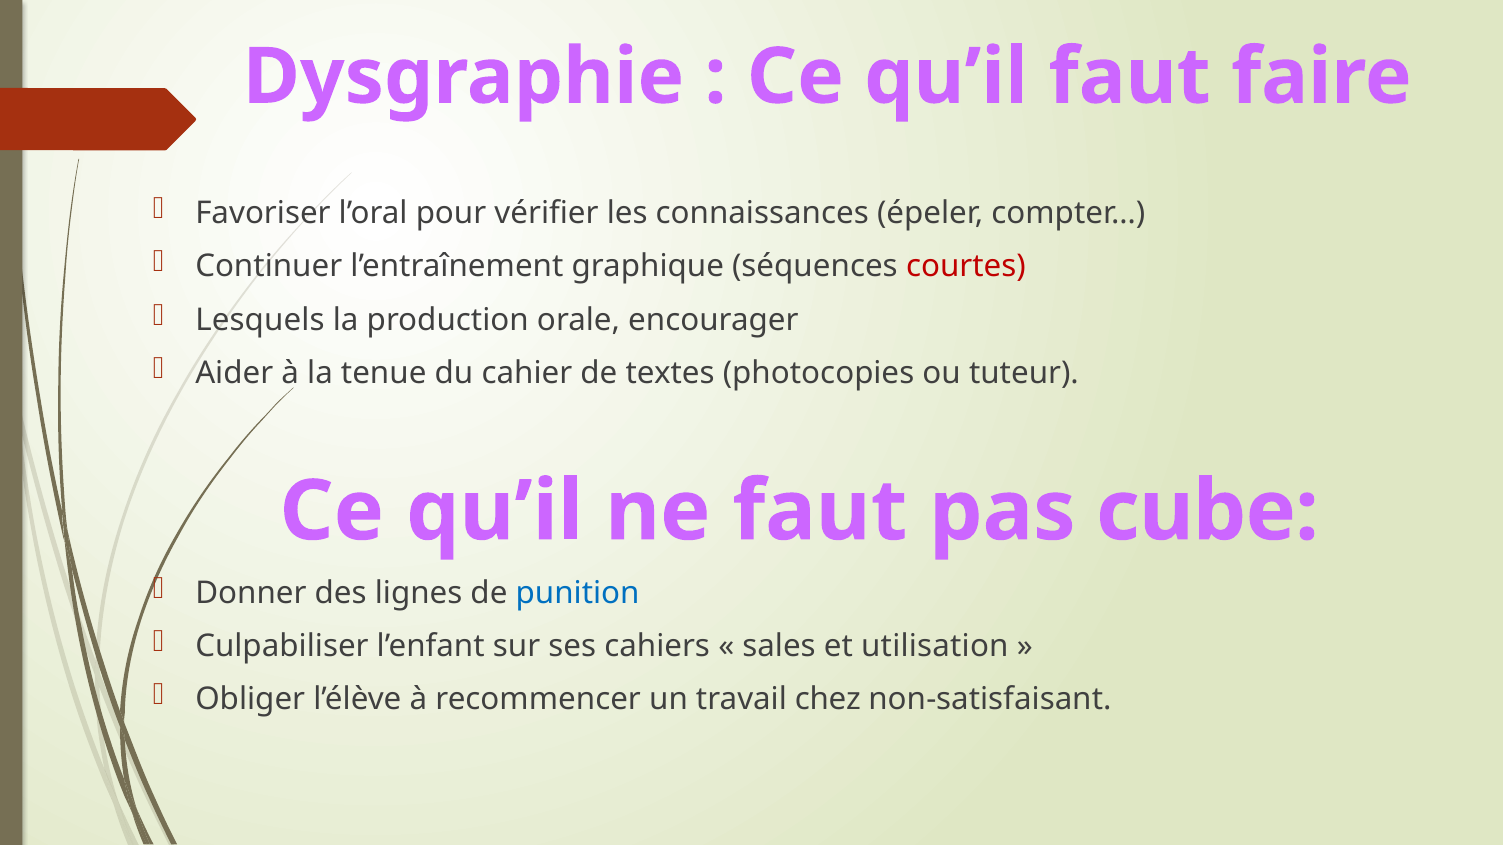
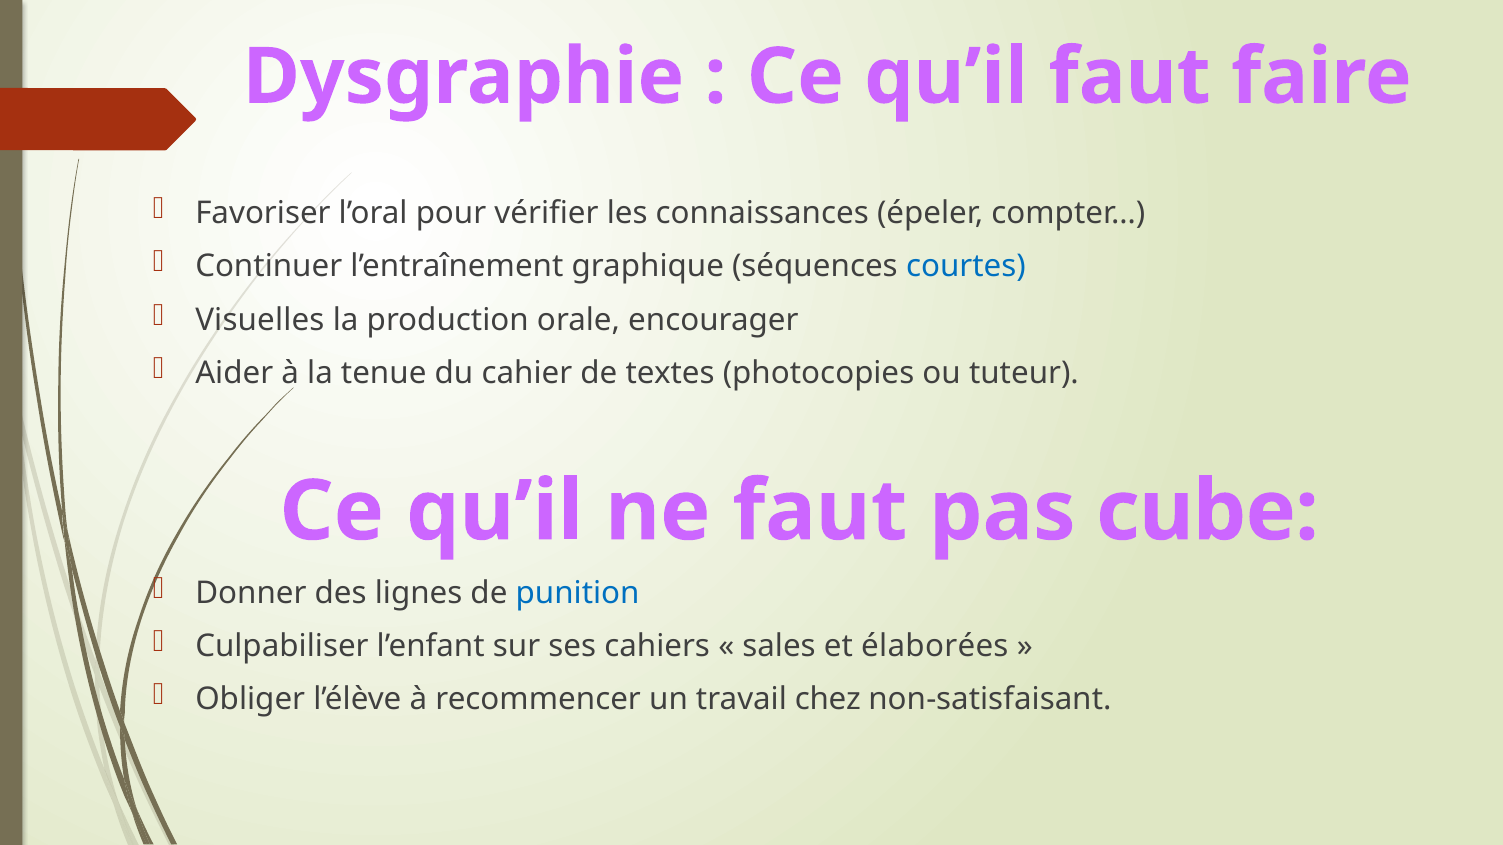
courtes colour: red -> blue
Lesquels: Lesquels -> Visuelles
utilisation: utilisation -> élaborées
